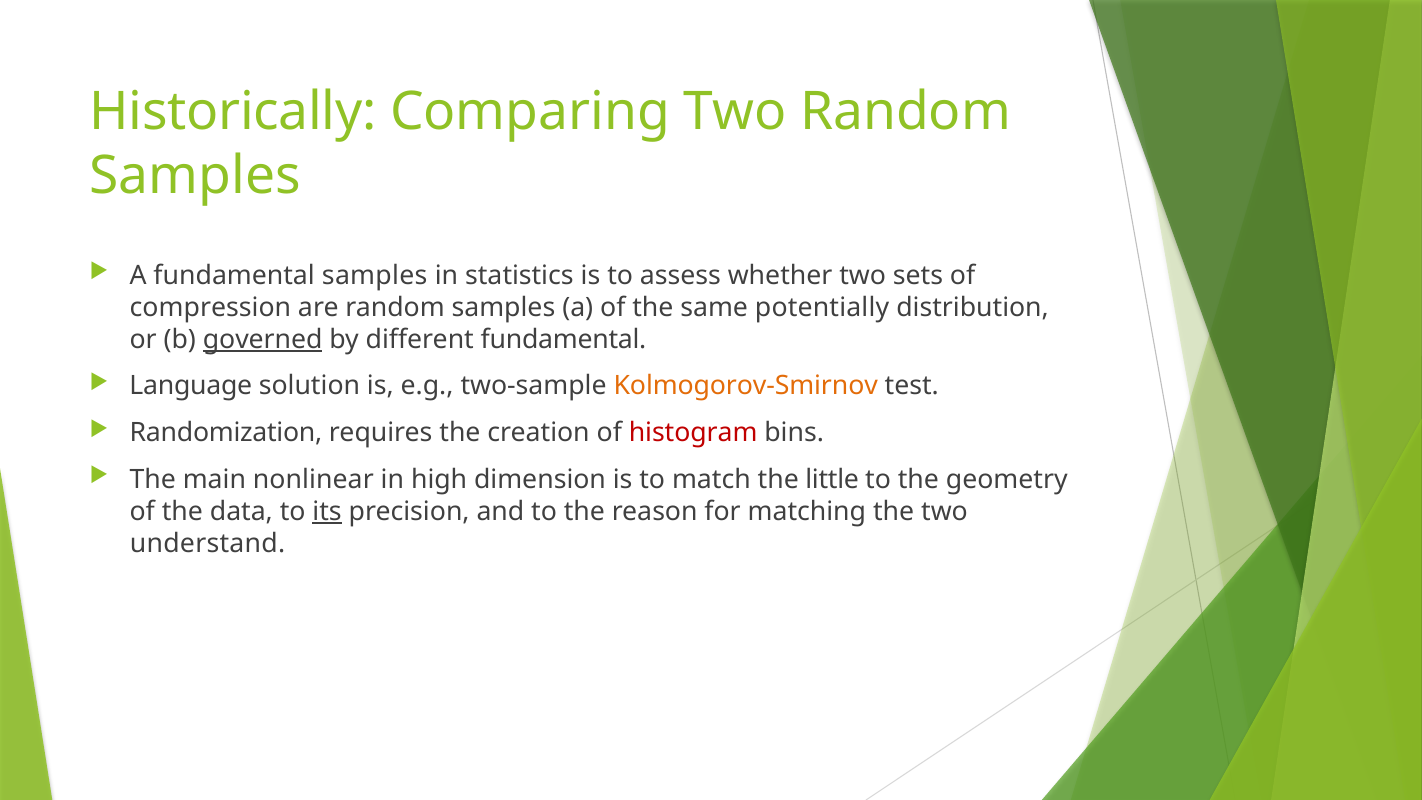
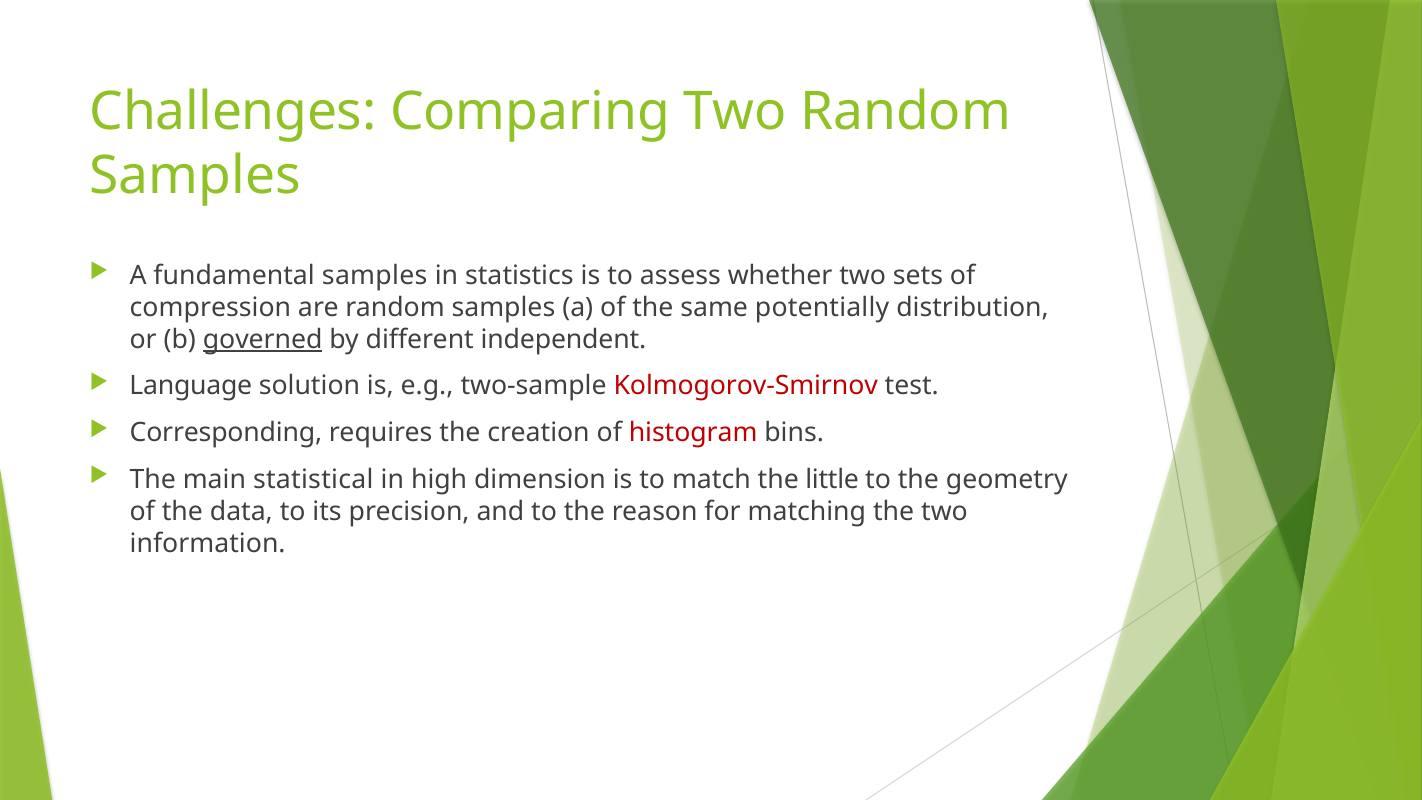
Historically: Historically -> Challenges
different fundamental: fundamental -> independent
Kolmogorov-Smirnov colour: orange -> red
Randomization: Randomization -> Corresponding
nonlinear: nonlinear -> statistical
its underline: present -> none
understand: understand -> information
